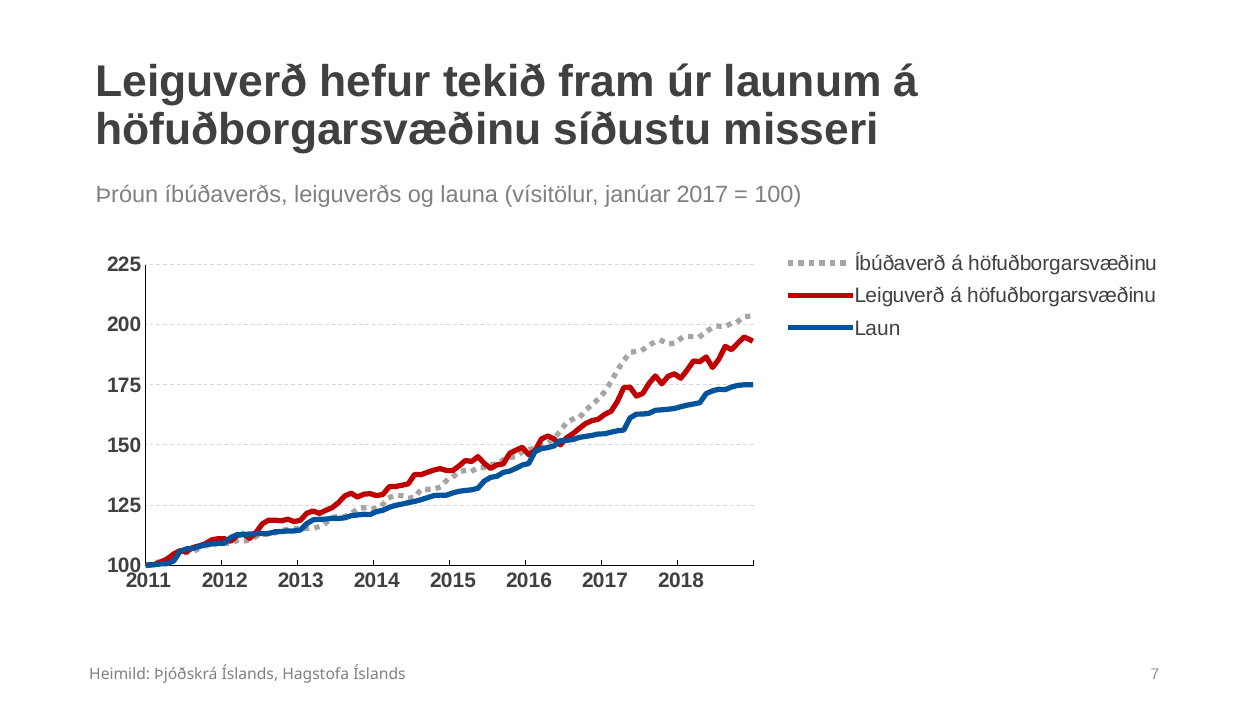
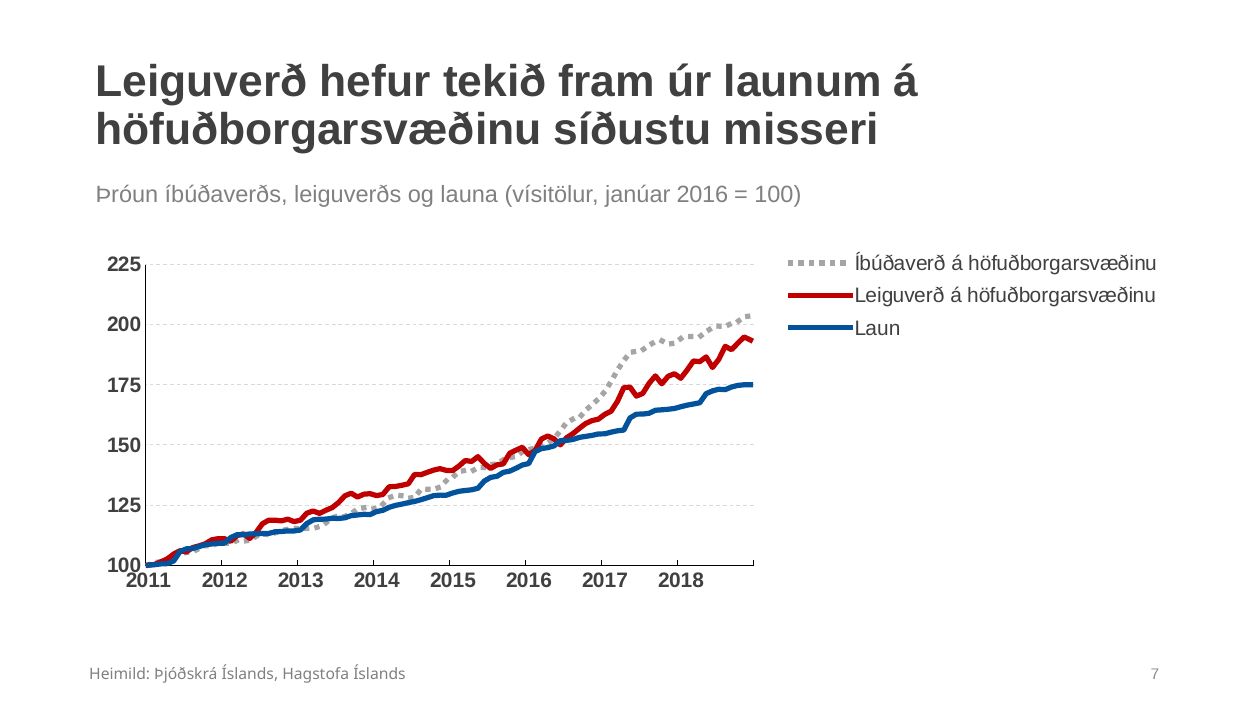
janúar 2017: 2017 -> 2016
